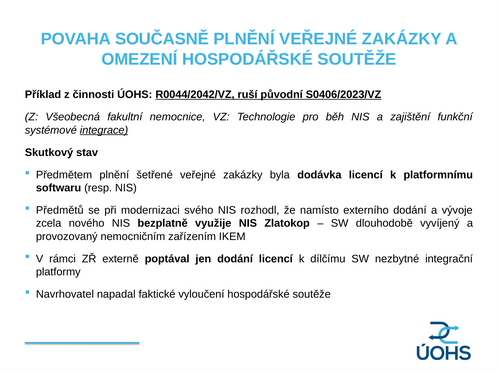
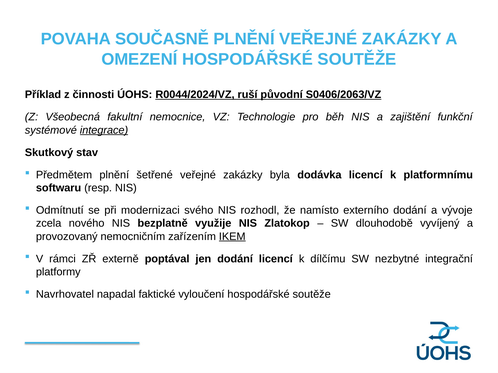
R0044/2042/VZ: R0044/2042/VZ -> R0044/2024/VZ
S0406/2023/VZ: S0406/2023/VZ -> S0406/2063/VZ
Předmětů: Předmětů -> Odmítnutí
IKEM underline: none -> present
